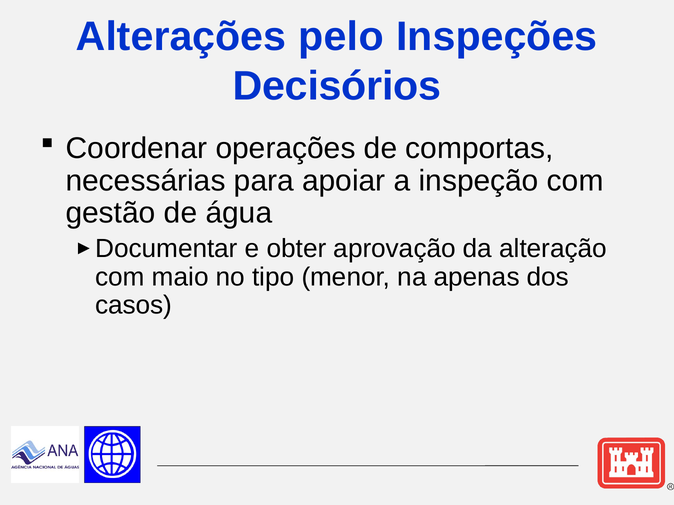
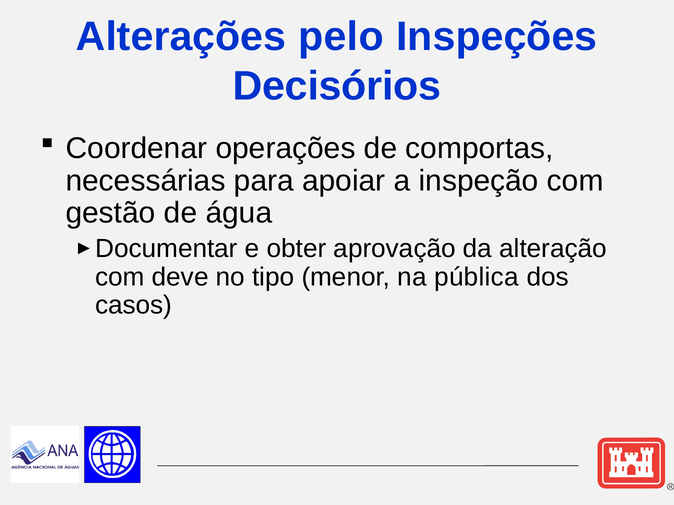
maio: maio -> deve
apenas: apenas -> pública
